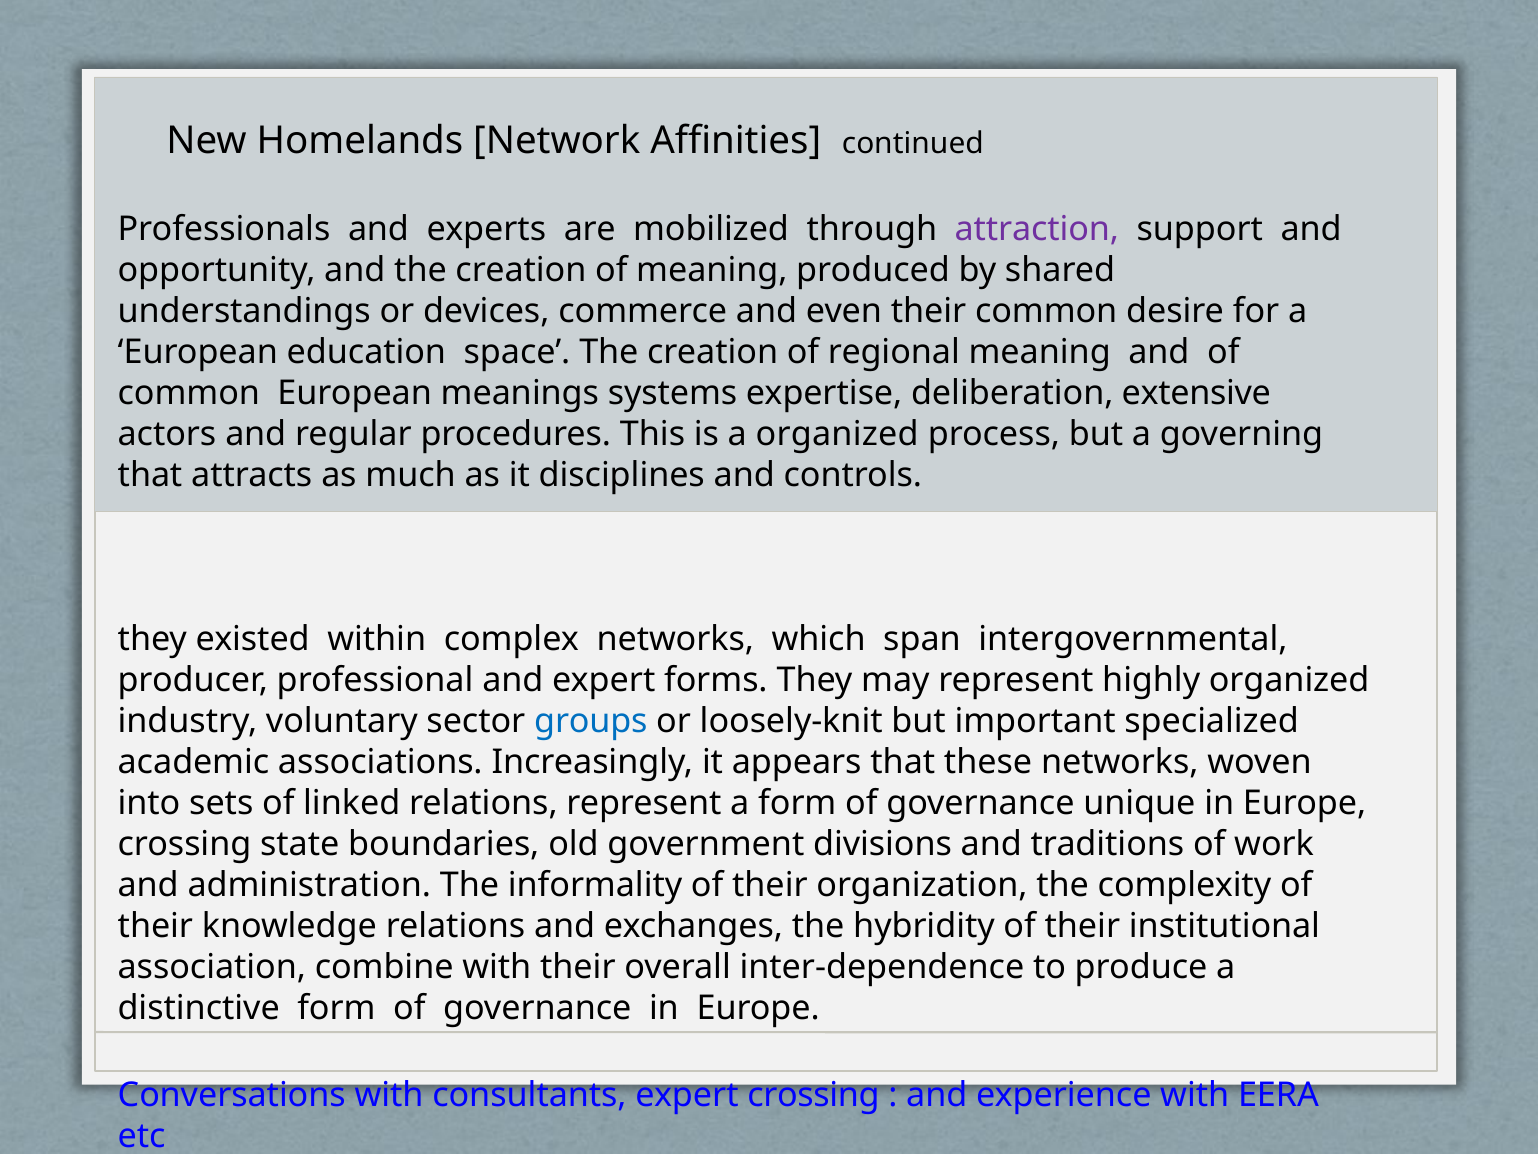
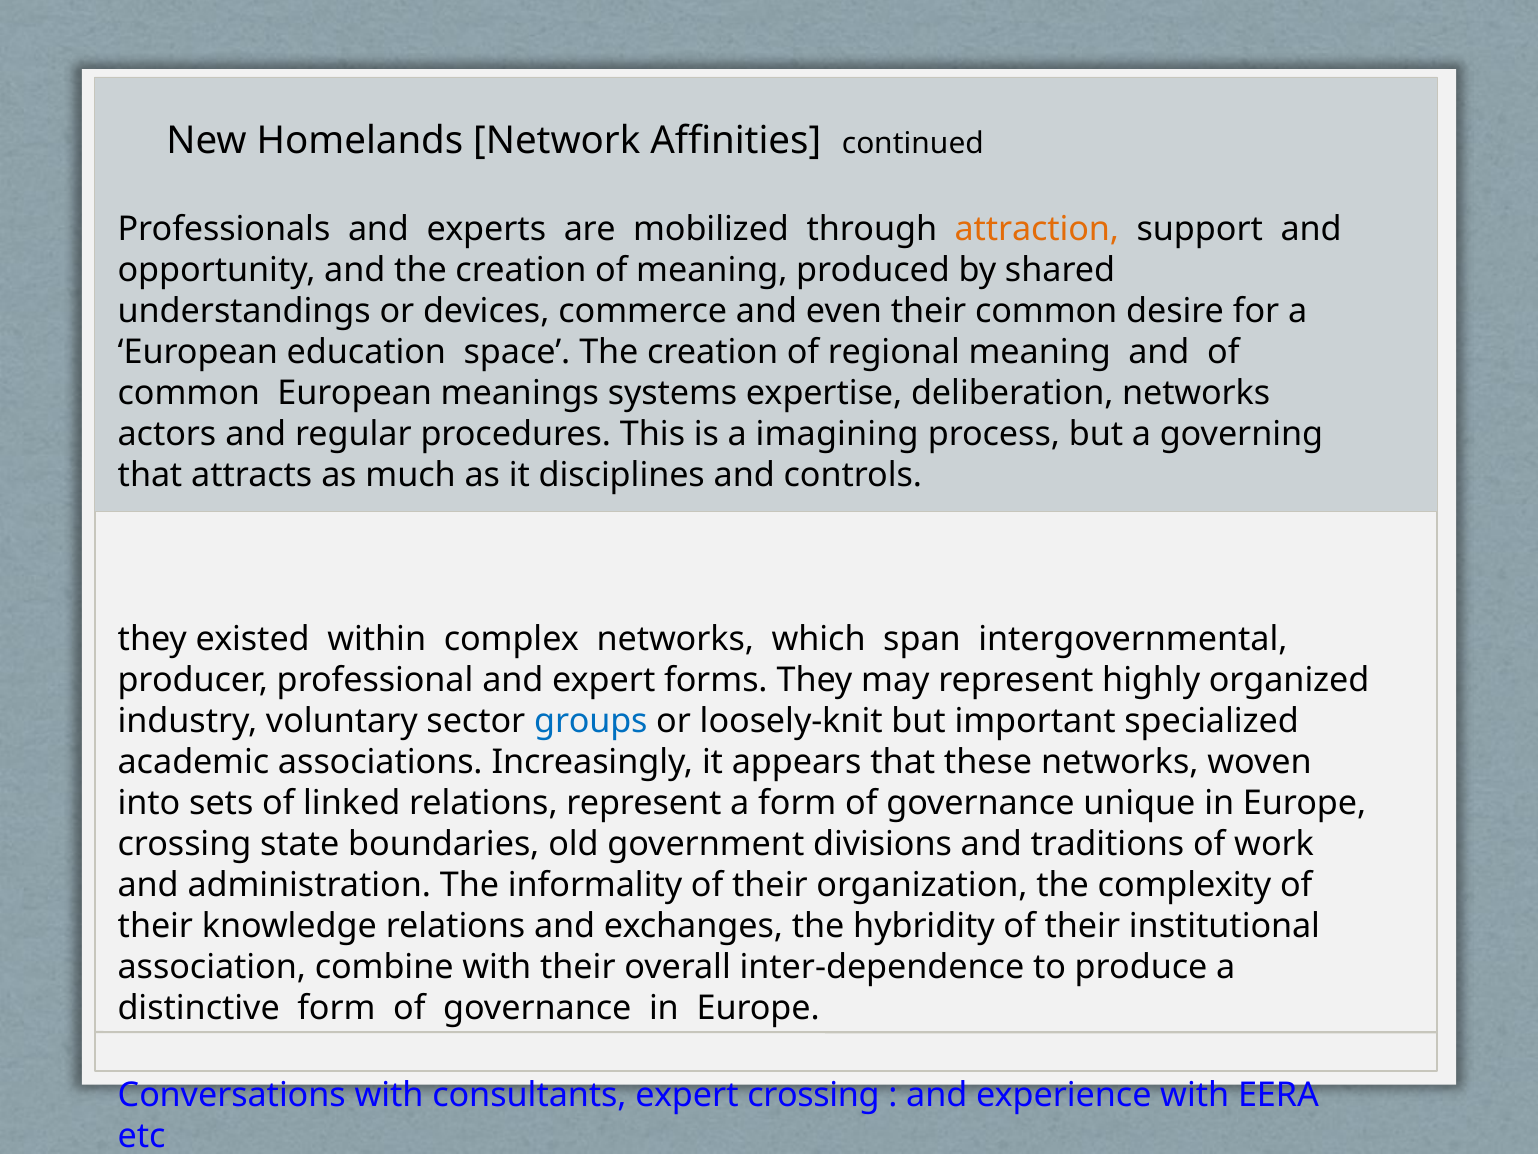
attraction colour: purple -> orange
deliberation extensive: extensive -> networks
a organized: organized -> imagining
